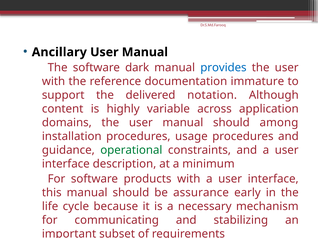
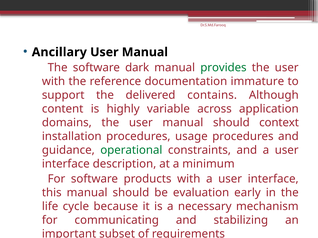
provides colour: blue -> green
notation: notation -> contains
among: among -> context
assurance: assurance -> evaluation
